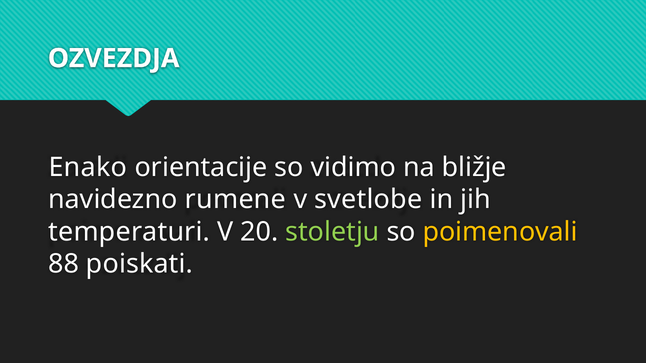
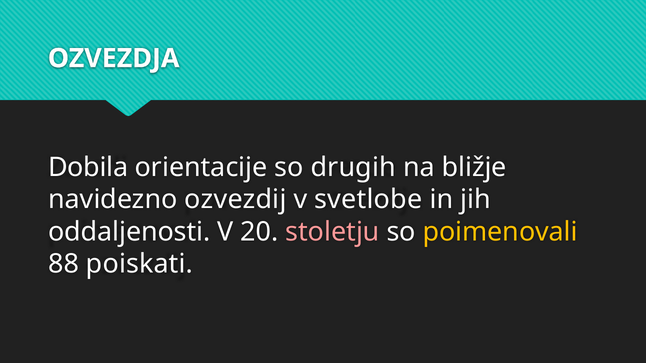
Enako: Enako -> Dobila
vidimo: vidimo -> drugih
rumene: rumene -> ozvezdij
temperaturi: temperaturi -> oddaljenosti
stoletju colour: light green -> pink
